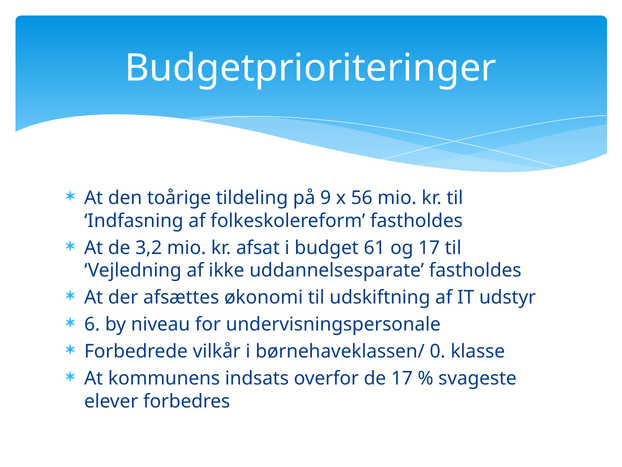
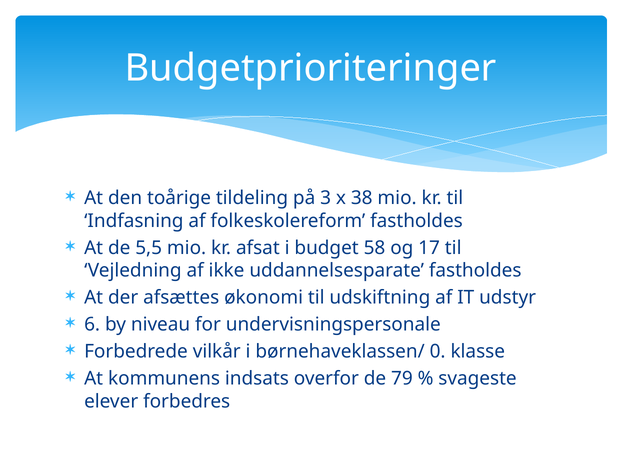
9: 9 -> 3
56: 56 -> 38
3,2: 3,2 -> 5,5
61: 61 -> 58
de 17: 17 -> 79
